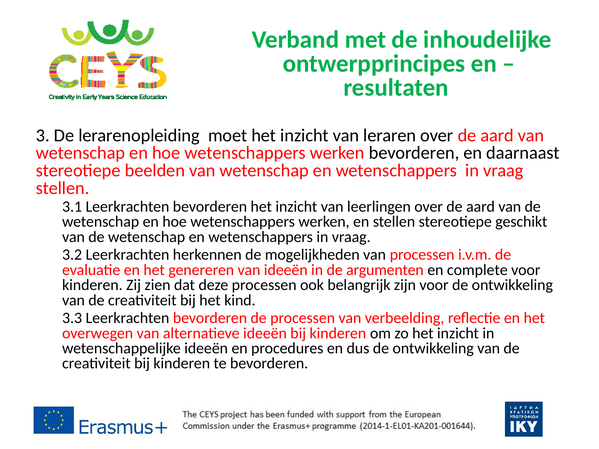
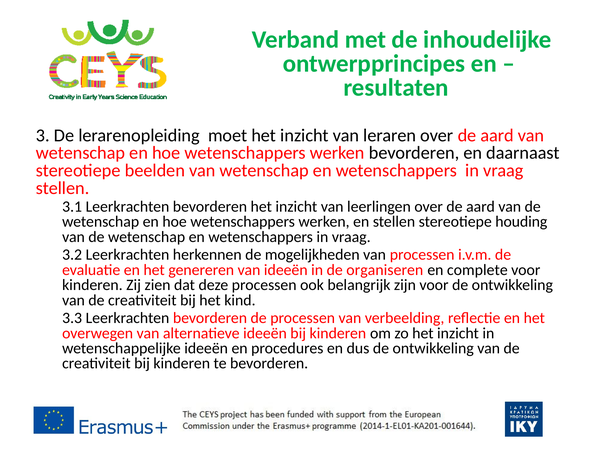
geschikt: geschikt -> houding
argumenten: argumenten -> organiseren
